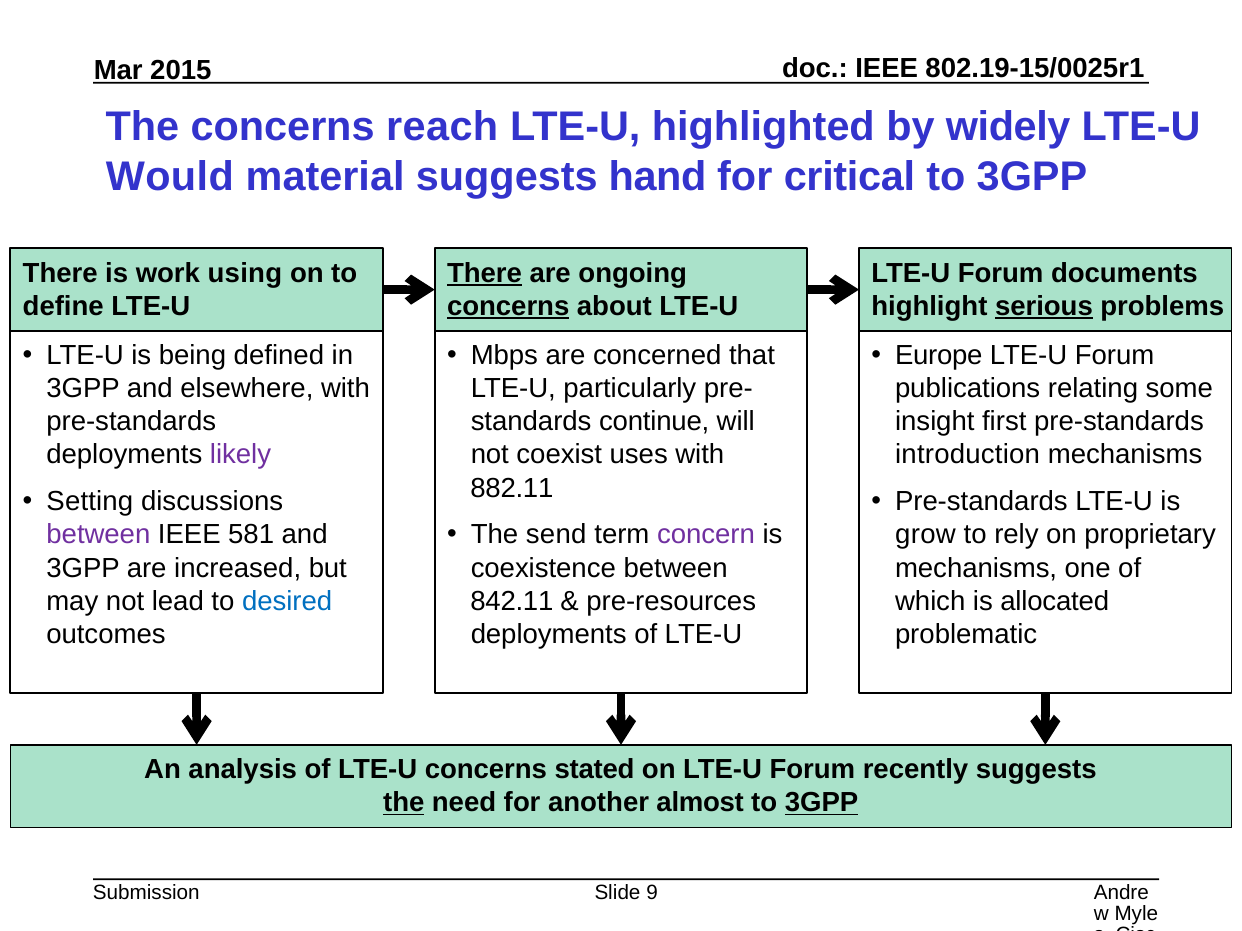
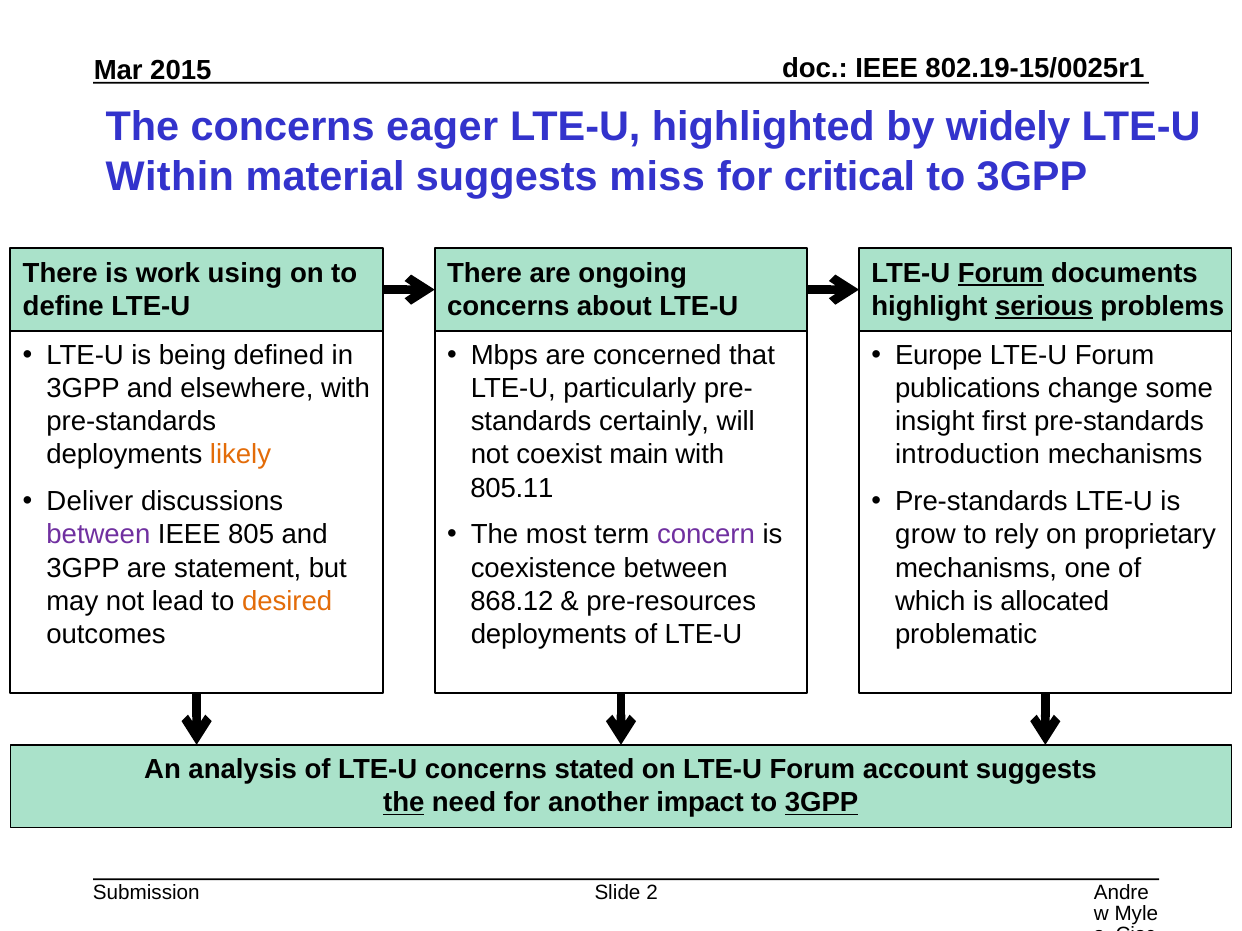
reach: reach -> eager
Would: Would -> Within
hand: hand -> miss
There at (485, 273) underline: present -> none
Forum at (1001, 273) underline: none -> present
concerns at (508, 306) underline: present -> none
relating: relating -> change
continue: continue -> certainly
likely colour: purple -> orange
uses: uses -> main
882.11: 882.11 -> 805.11
Setting: Setting -> Deliver
send: send -> most
581: 581 -> 805
increased: increased -> statement
desired colour: blue -> orange
842.11: 842.11 -> 868.12
recently: recently -> account
almost: almost -> impact
9: 9 -> 2
